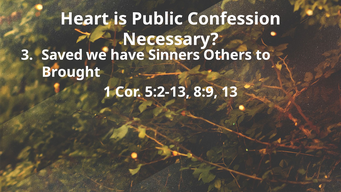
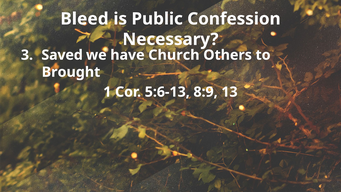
Heart: Heart -> Bleed
Sinners: Sinners -> Church
5:2-13: 5:2-13 -> 5:6-13
